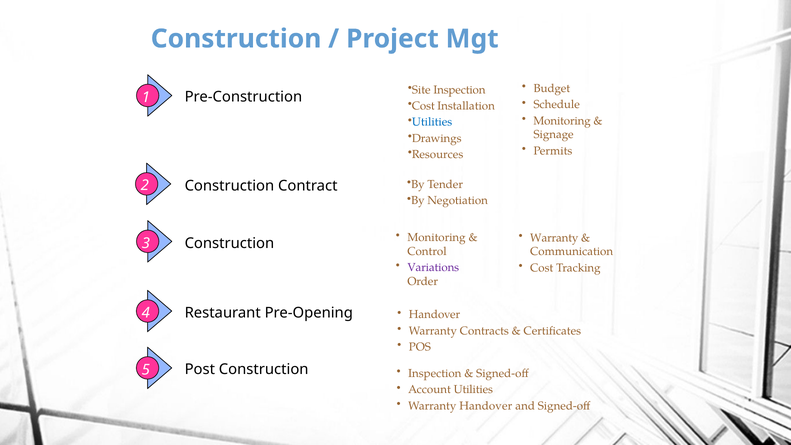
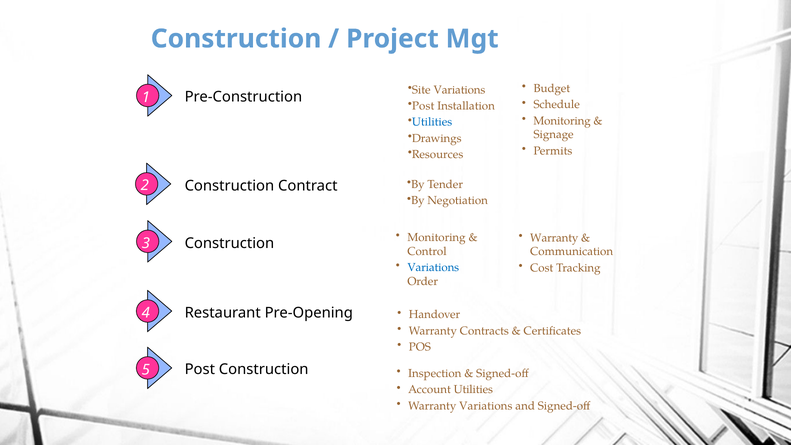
Site Inspection: Inspection -> Variations
Cost at (423, 106): Cost -> Post
Variations at (433, 267) colour: purple -> blue
Warranty Handover: Handover -> Variations
